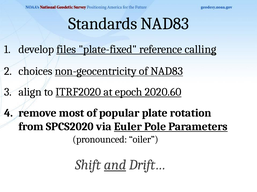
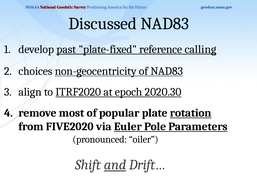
Standards: Standards -> Discussed
files: files -> past
2020.60: 2020.60 -> 2020.30
rotation underline: none -> present
SPCS2020: SPCS2020 -> FIVE2020
